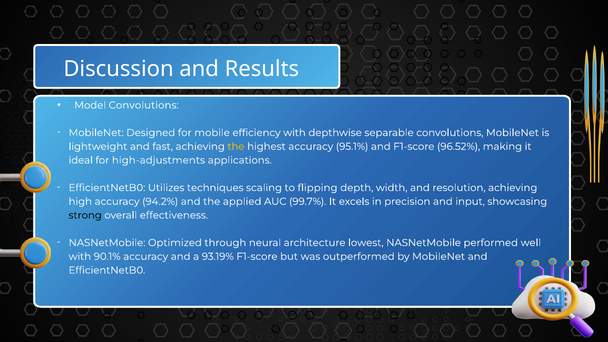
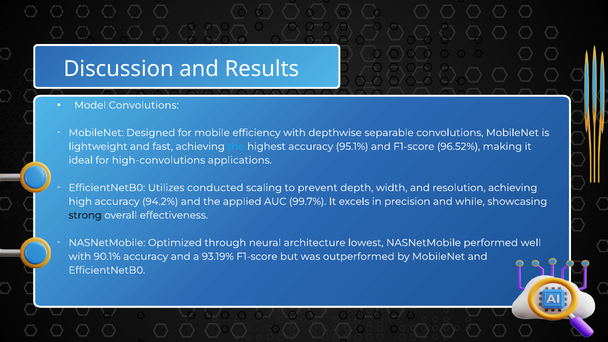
the at (236, 146) colour: yellow -> light blue
high-adjustments: high-adjustments -> high-convolutions
techniques: techniques -> conducted
flipping: flipping -> prevent
input: input -> while
